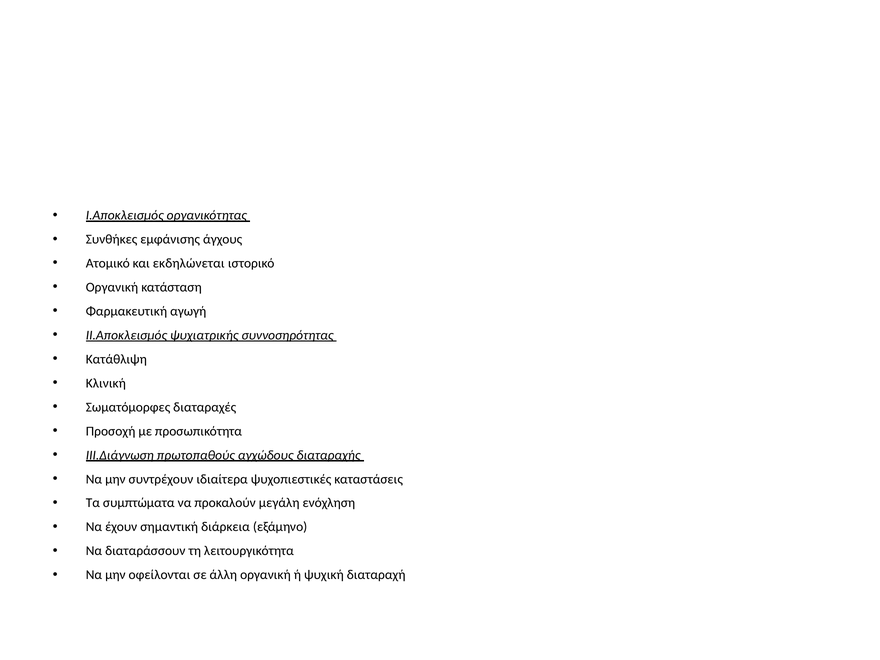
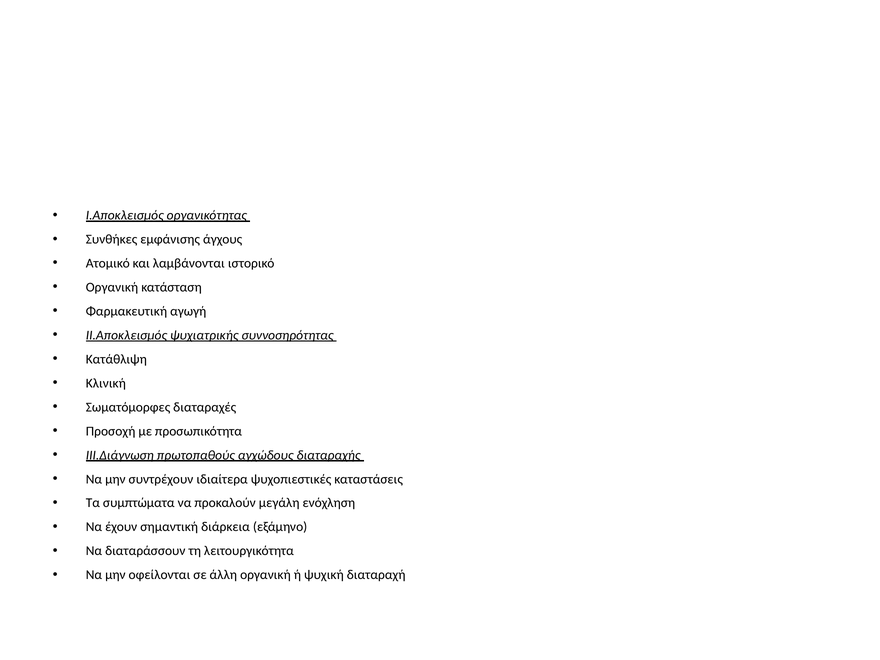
εκδηλώνεται: εκδηλώνεται -> λαμβάνονται
